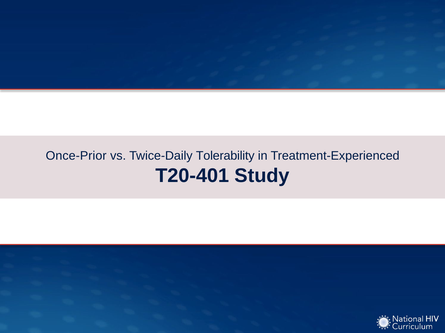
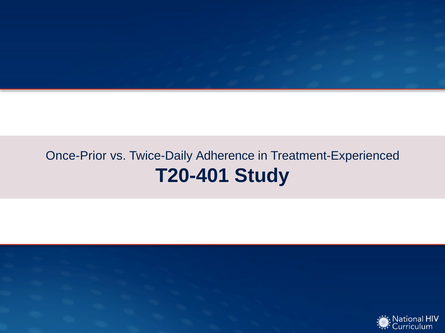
Tolerability: Tolerability -> Adherence
